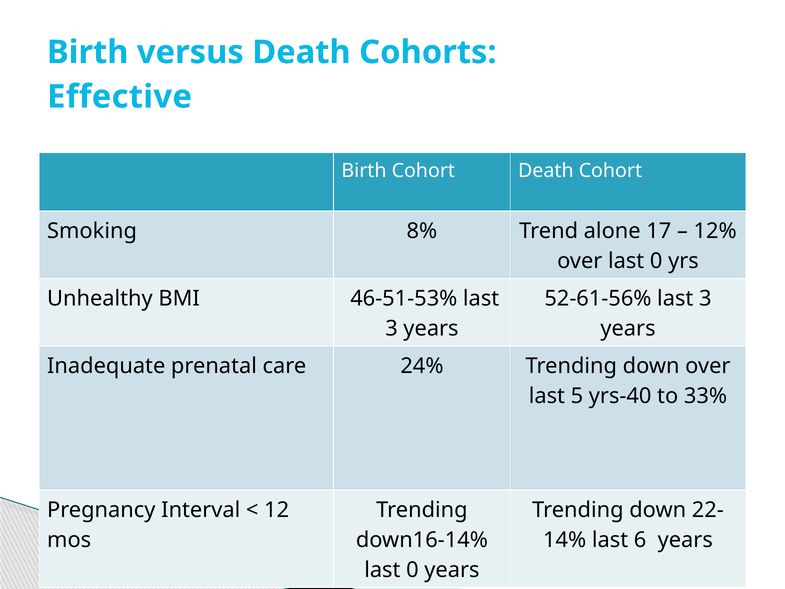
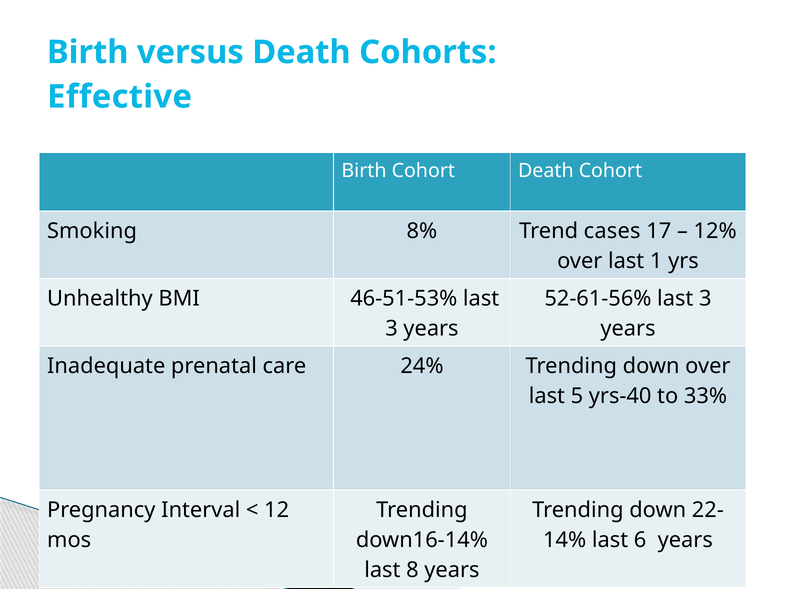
alone: alone -> cases
over last 0: 0 -> 1
0 at (412, 570): 0 -> 8
